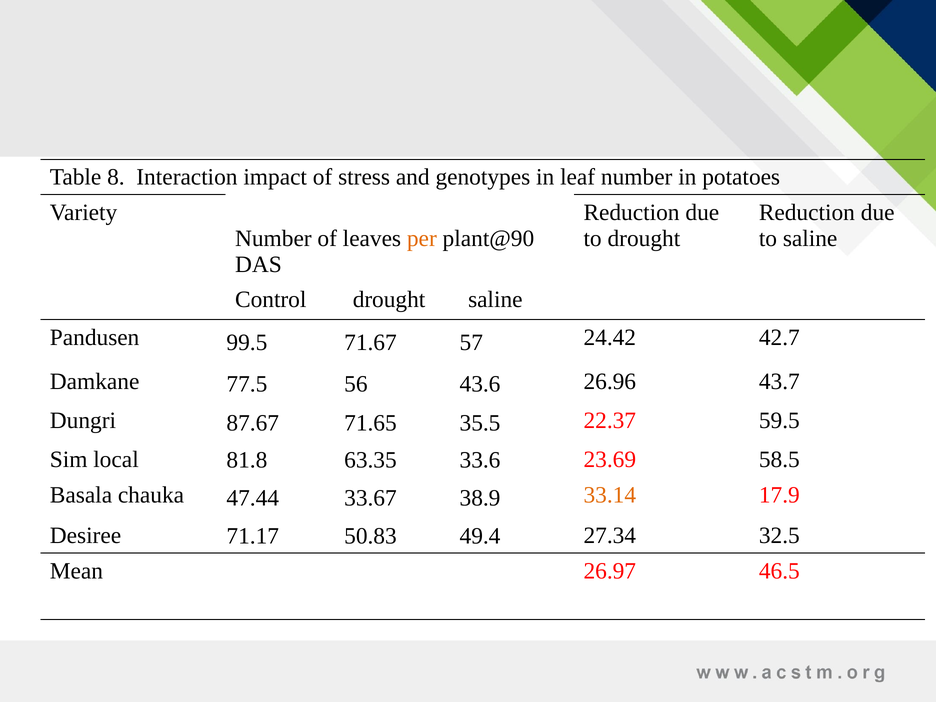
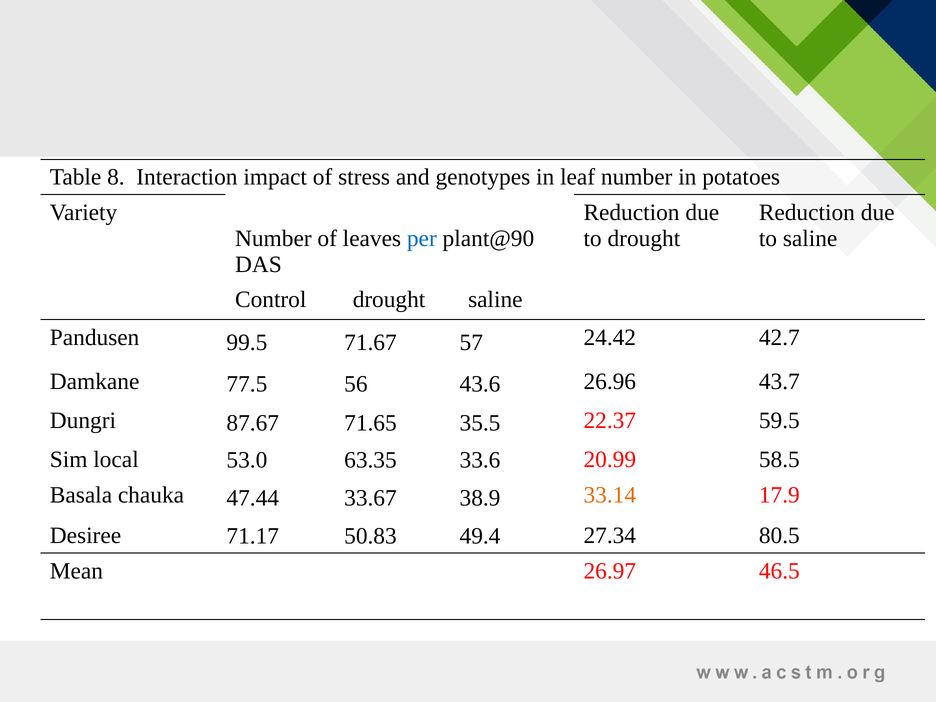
per colour: orange -> blue
81.8: 81.8 -> 53.0
23.69: 23.69 -> 20.99
32.5: 32.5 -> 80.5
